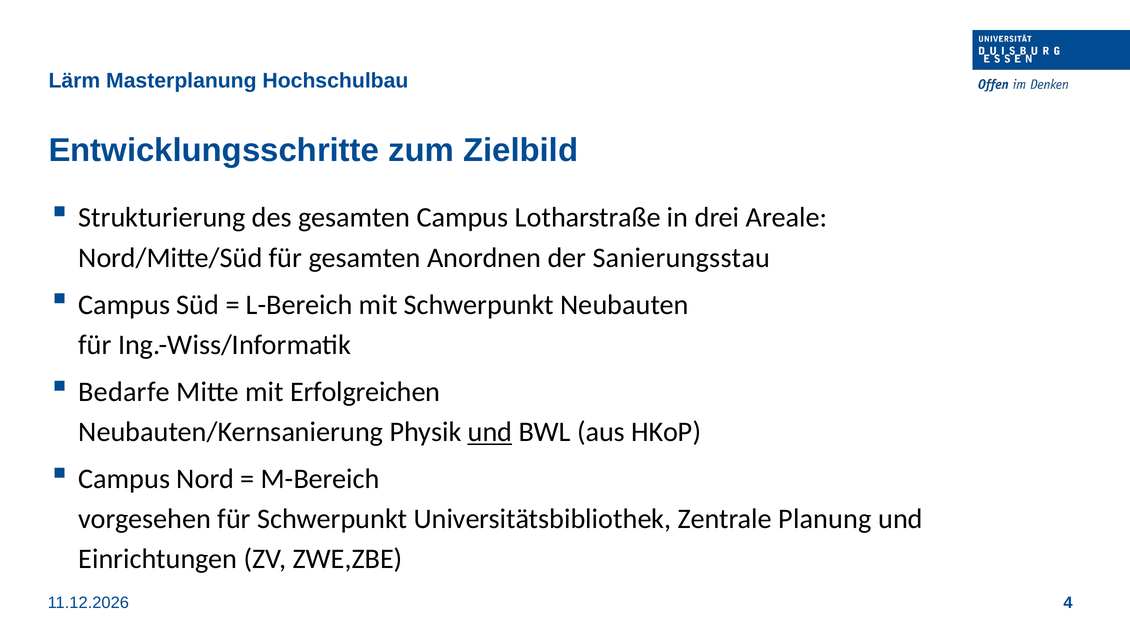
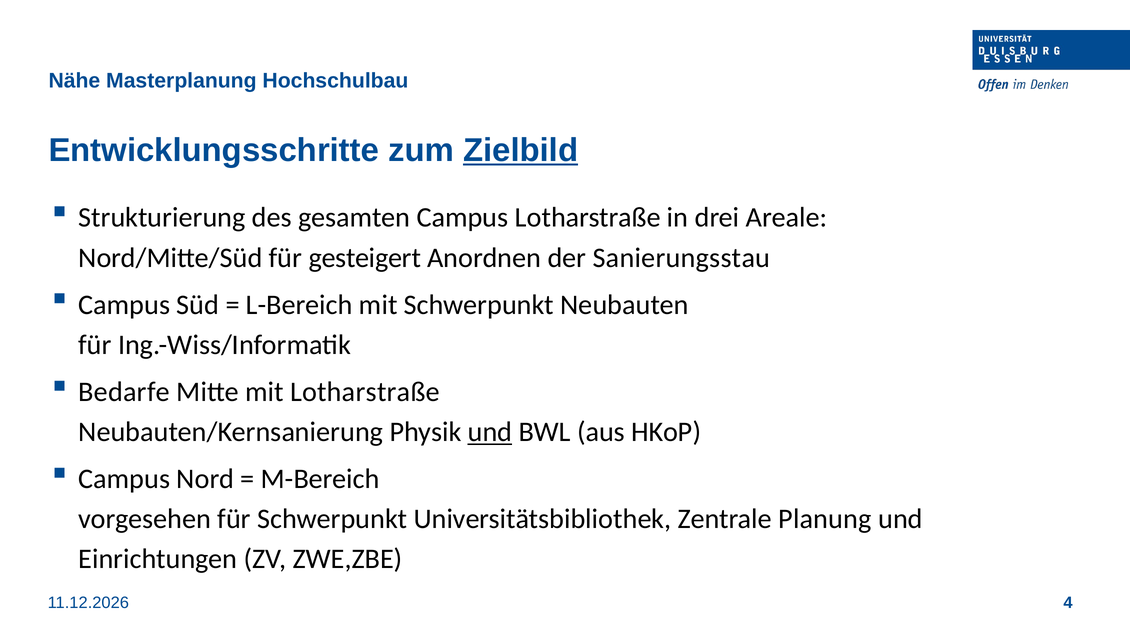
Lärm: Lärm -> Nähe
Zielbild underline: none -> present
für gesamten: gesamten -> gesteigert
mit Erfolgreichen: Erfolgreichen -> Lotharstraße
